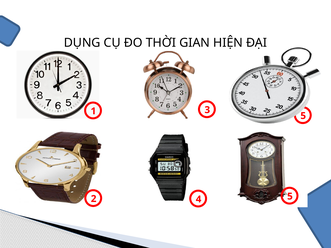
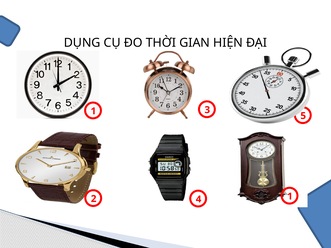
4 5: 5 -> 1
